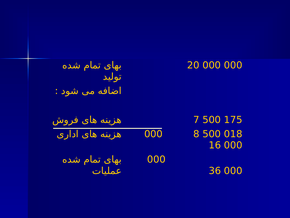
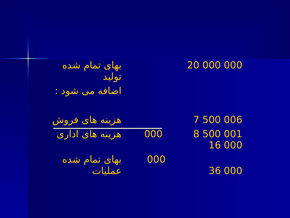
175: 175 -> 006
018: 018 -> 001
